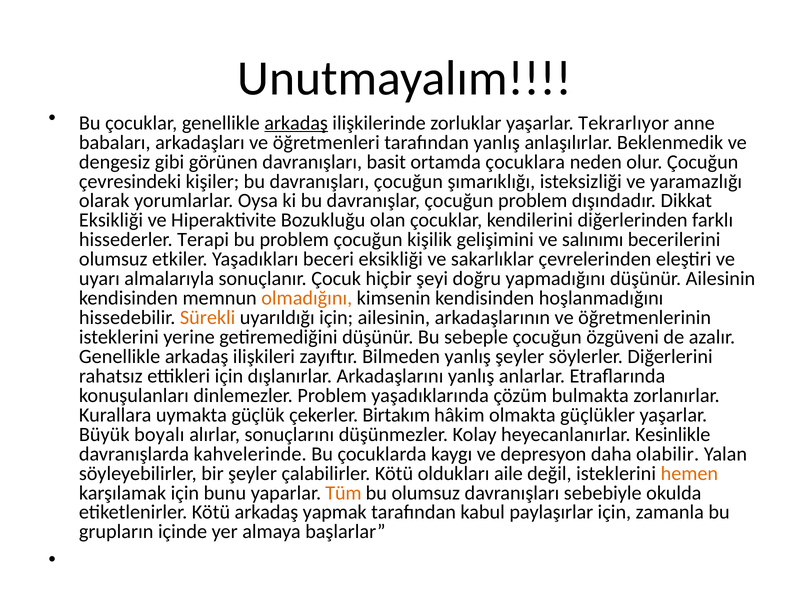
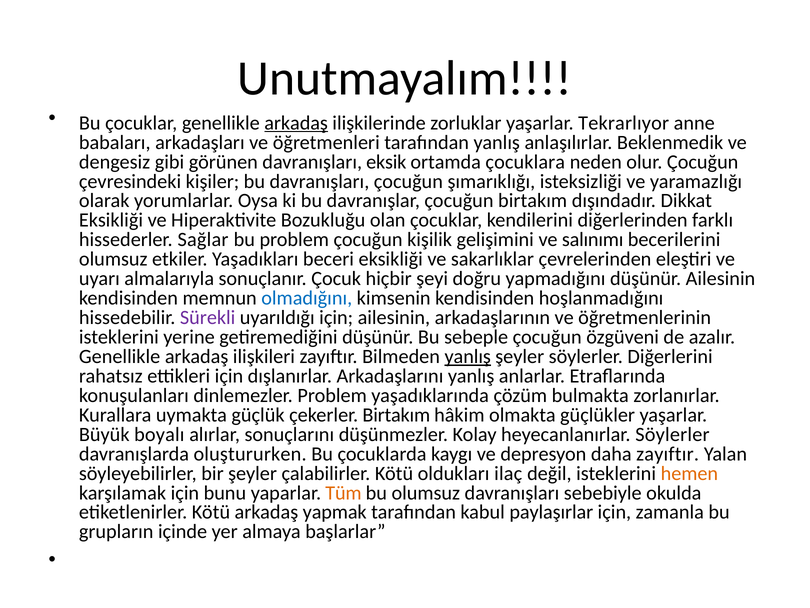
basit: basit -> eksik
çocuğun problem: problem -> birtakım
Terapi: Terapi -> Sağlar
olmadığını colour: orange -> blue
Sürekli colour: orange -> purple
yanlış at (468, 356) underline: none -> present
heyecanlanırlar Kesinlikle: Kesinlikle -> Söylerler
kahvelerinde: kahvelerinde -> oluştururken
daha olabilir: olabilir -> zayıftır
aile: aile -> ilaç
